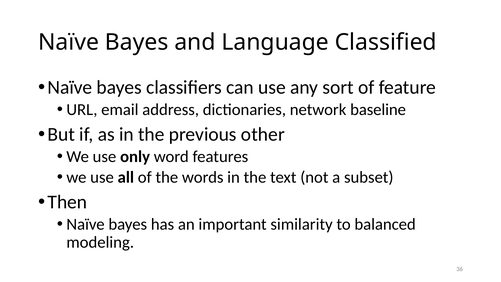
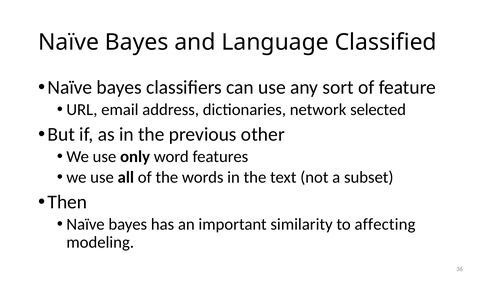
baseline: baseline -> selected
balanced: balanced -> affecting
